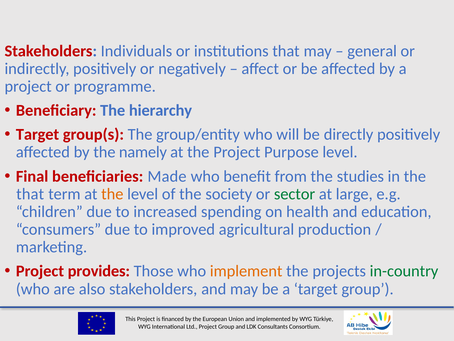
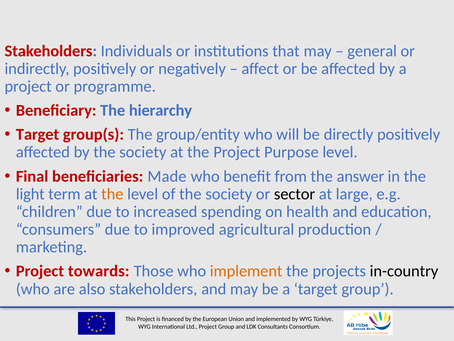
by the namely: namely -> society
studies: studies -> answer
that at (30, 194): that -> light
sector colour: green -> black
provides: provides -> towards
in-country colour: green -> black
